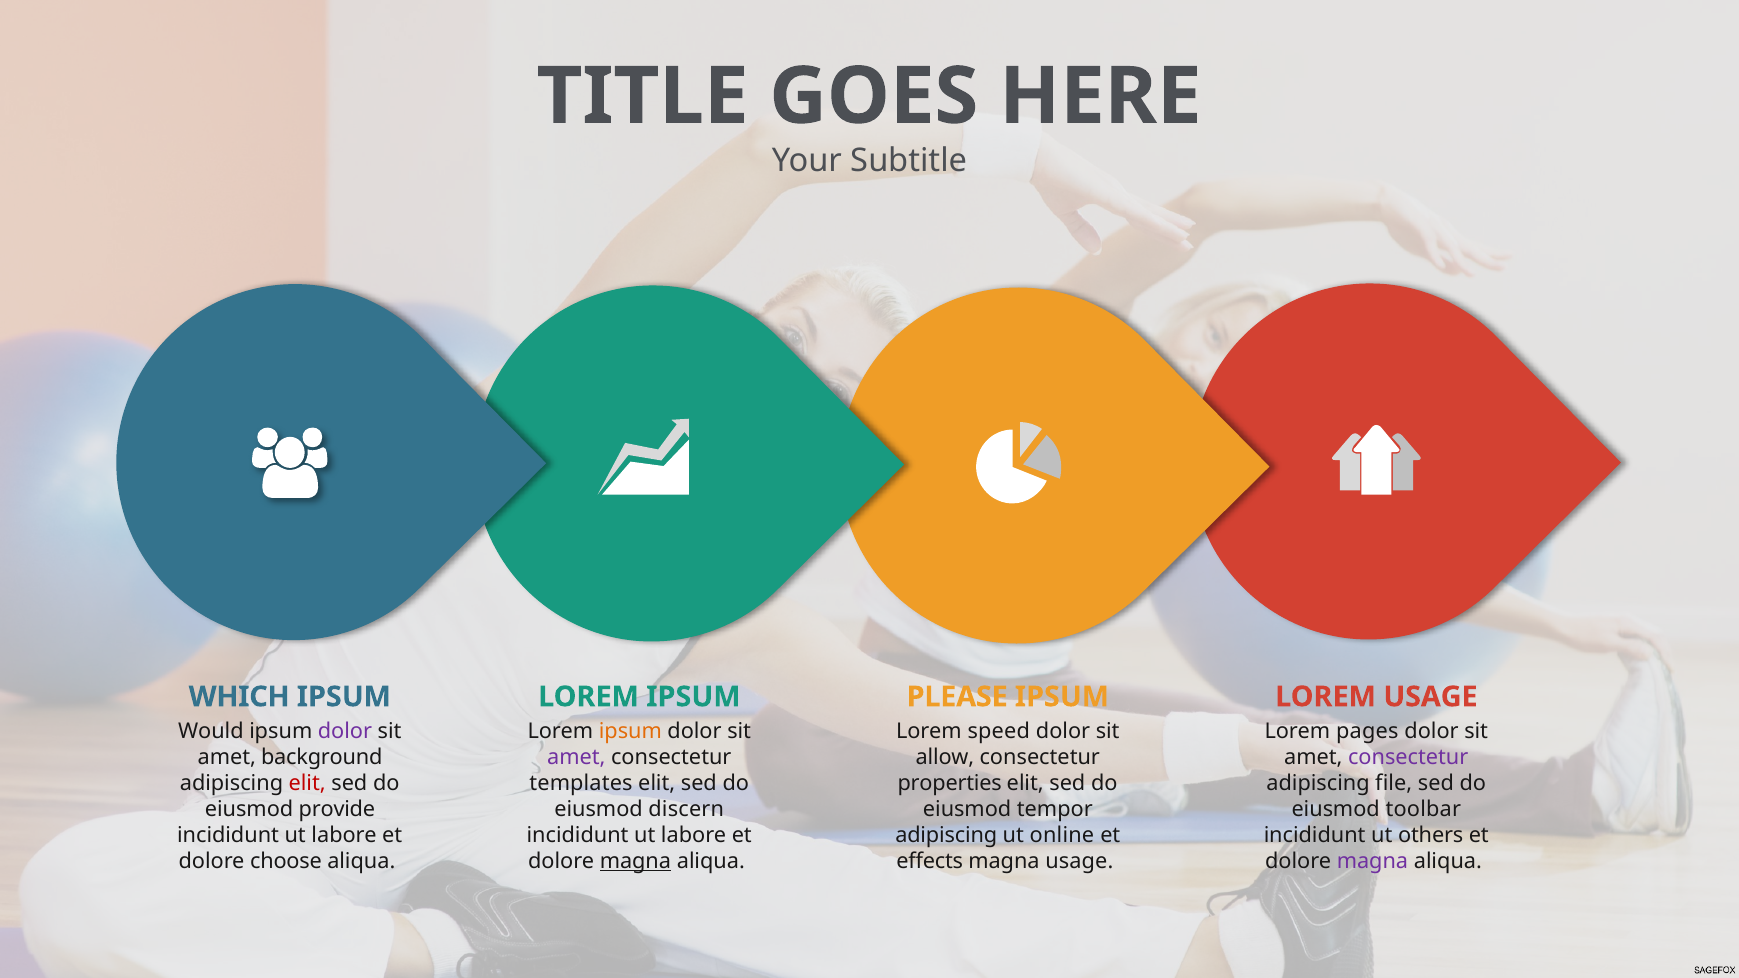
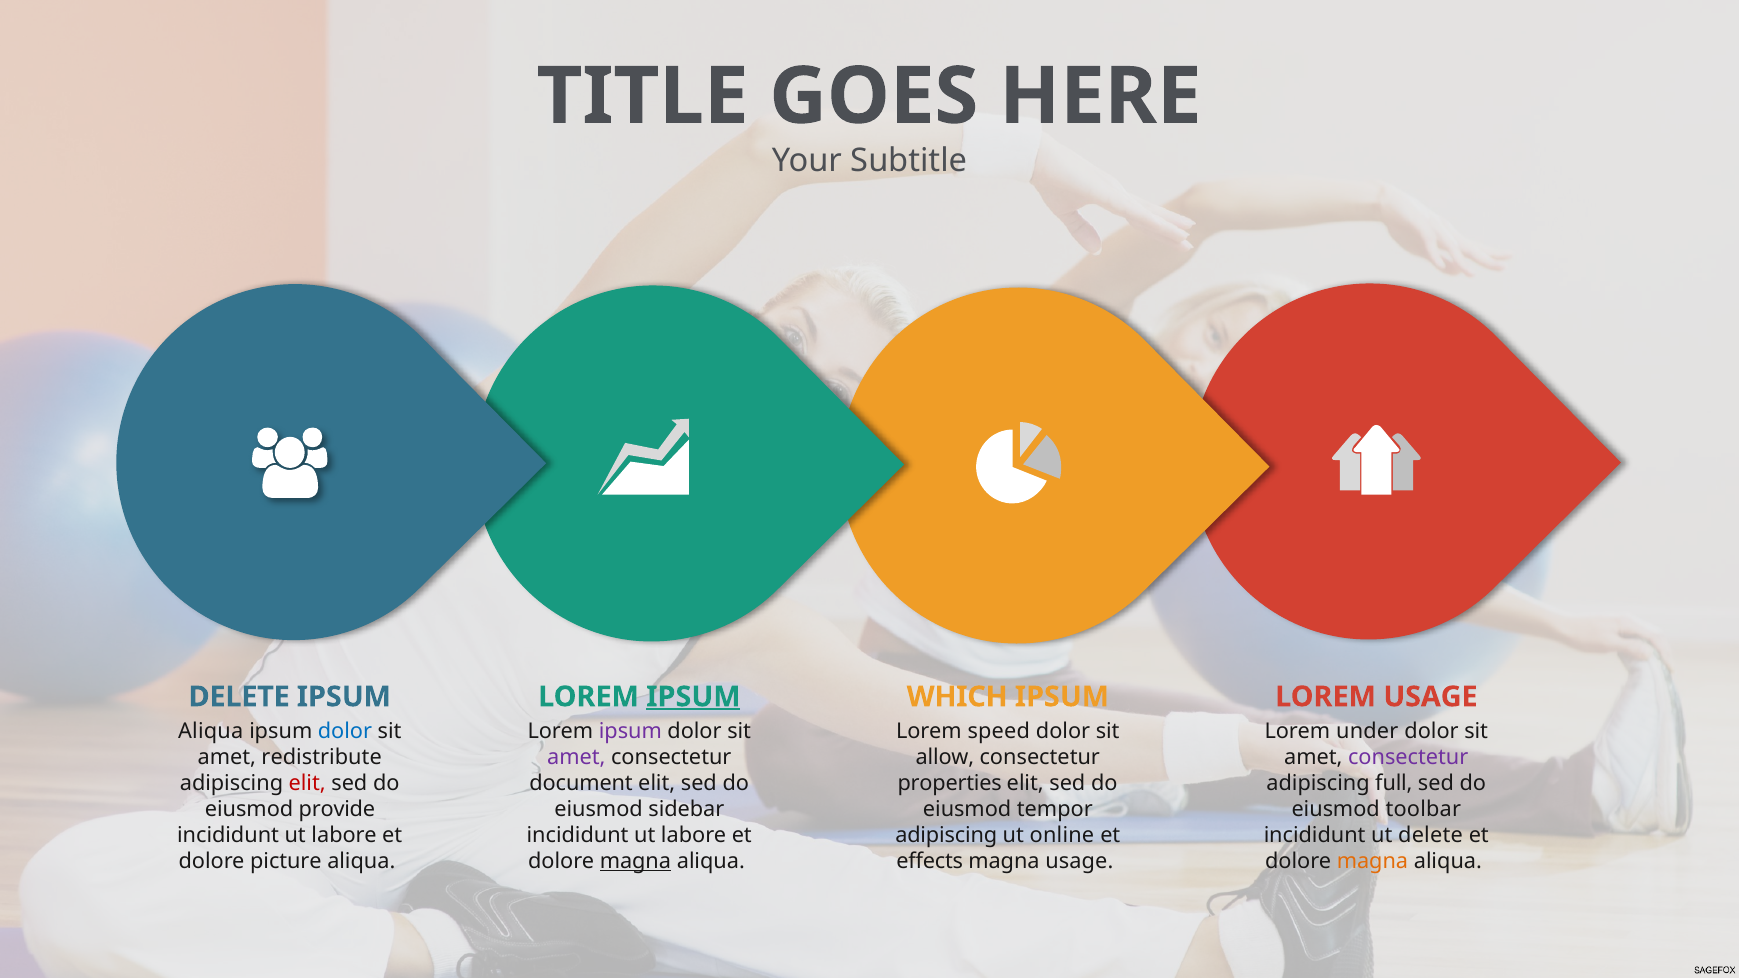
WHICH at (239, 697): WHICH -> DELETE
IPSUM at (693, 697) underline: none -> present
PLEASE: PLEASE -> WHICH
Would at (211, 731): Would -> Aliqua
dolor at (345, 731) colour: purple -> blue
ipsum at (630, 731) colour: orange -> purple
pages: pages -> under
background: background -> redistribute
templates: templates -> document
file: file -> full
discern: discern -> sidebar
ut others: others -> delete
choose: choose -> picture
magna at (1372, 862) colour: purple -> orange
